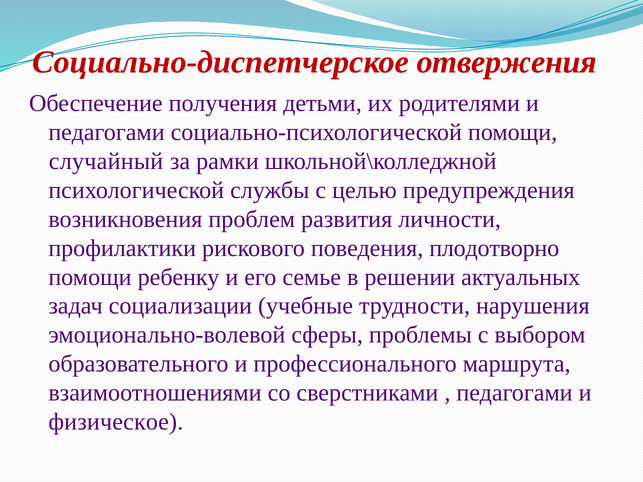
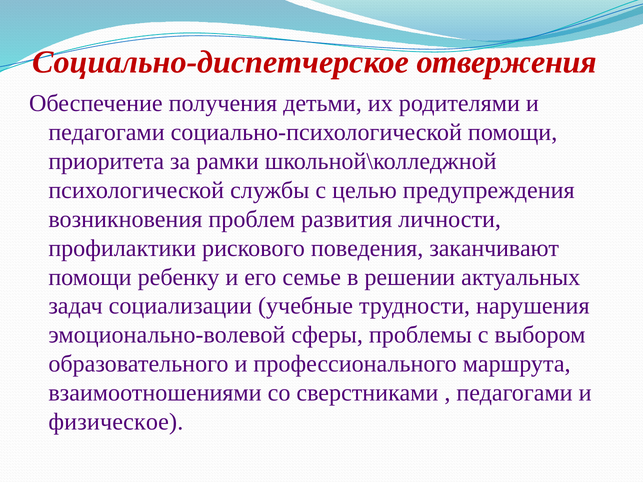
случайный: случайный -> приоритета
плодотворно: плодотворно -> заканчивают
